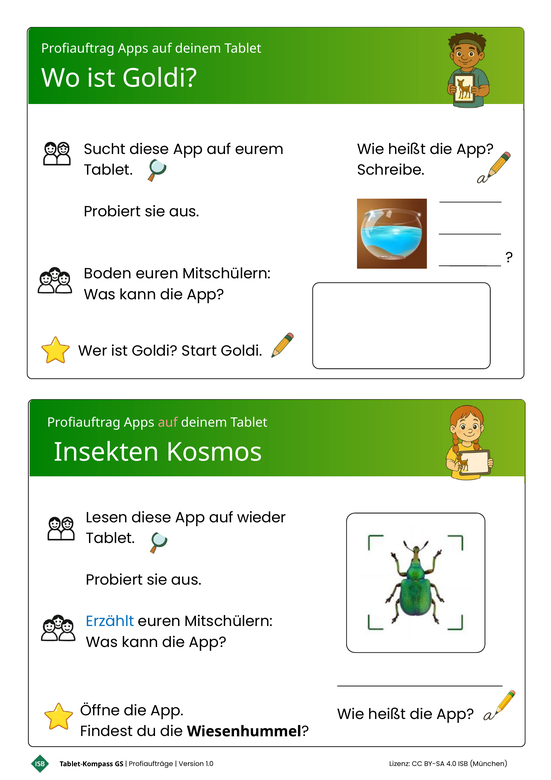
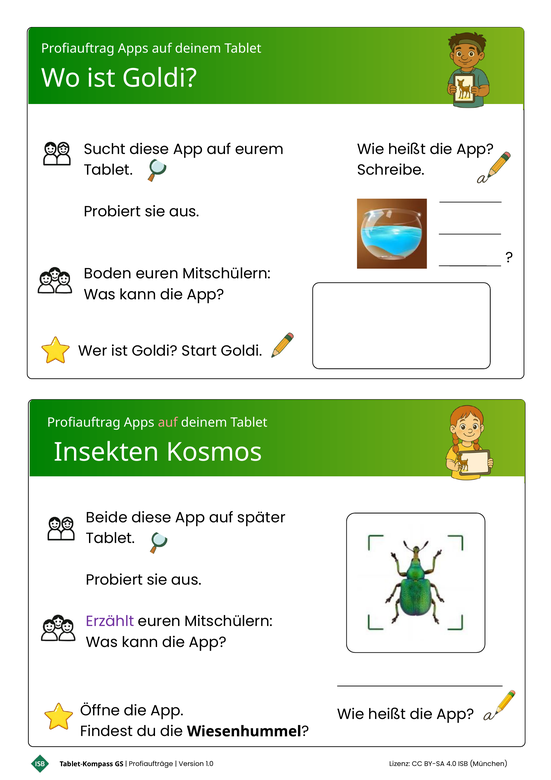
Lesen: Lesen -> Beide
wieder: wieder -> später
Erzählt colour: blue -> purple
